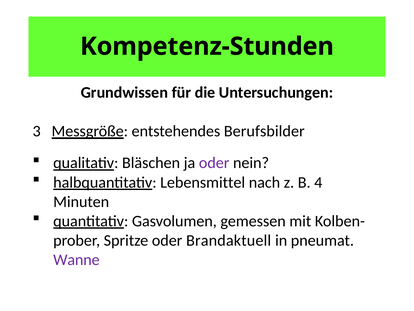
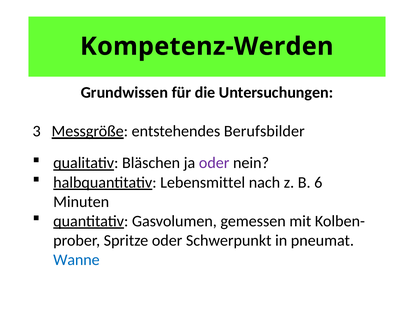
Kompetenz-Stunden: Kompetenz-Stunden -> Kompetenz-Werden
4: 4 -> 6
Brandaktuell: Brandaktuell -> Schwerpunkt
Wanne colour: purple -> blue
